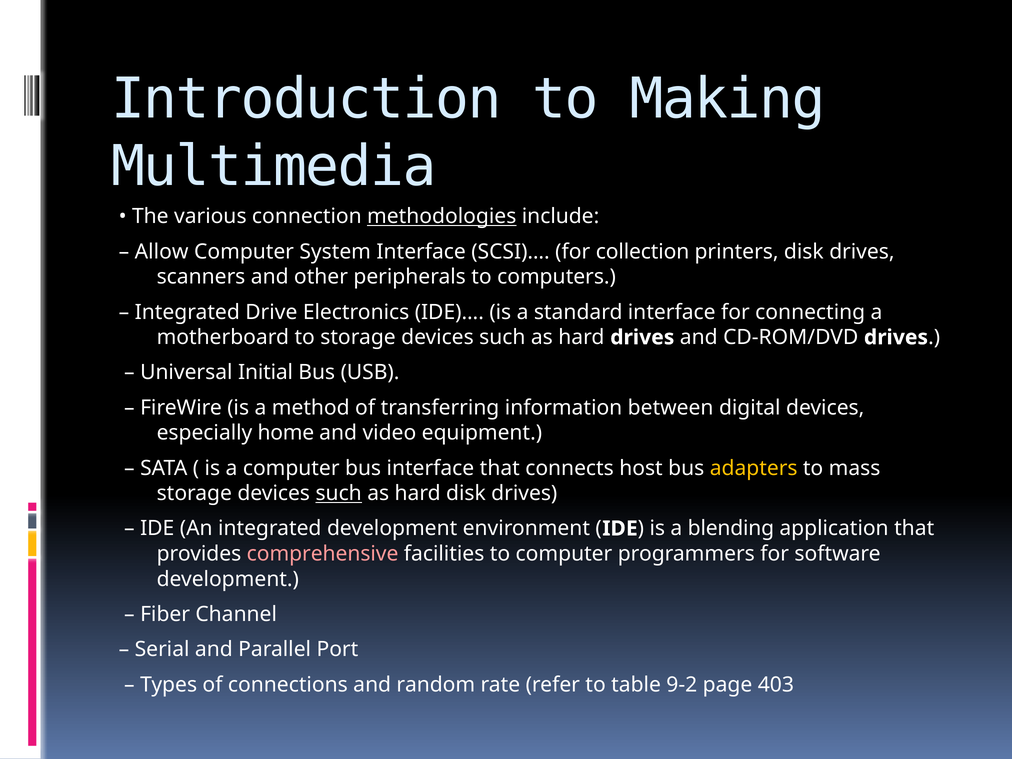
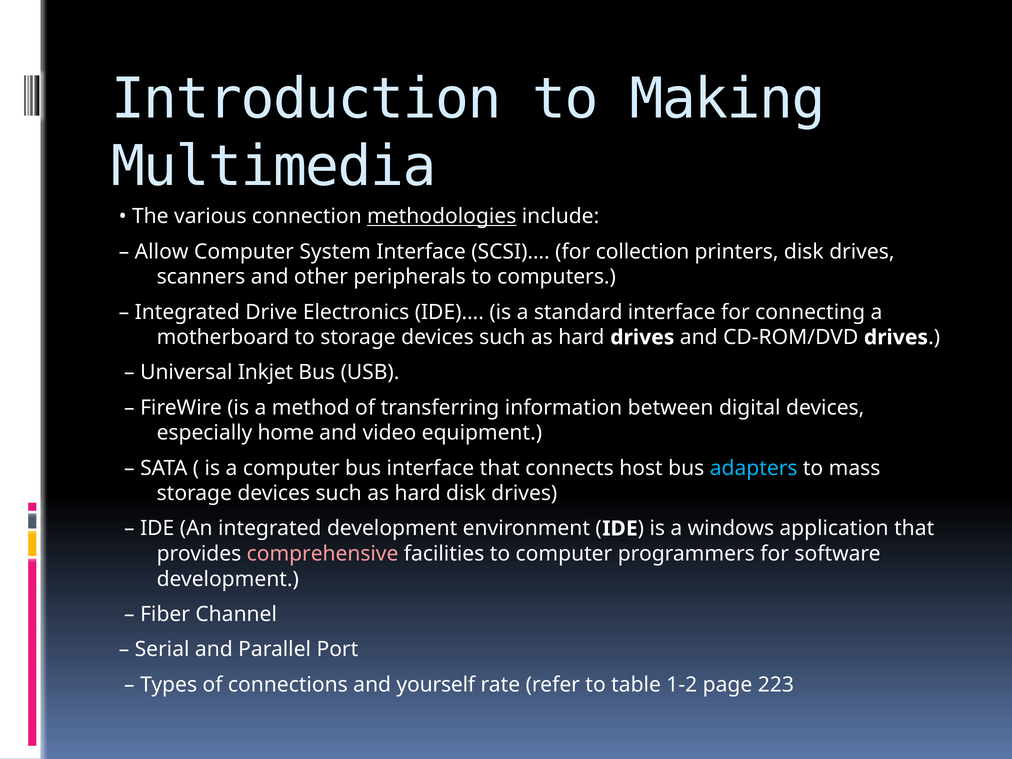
Initial: Initial -> Inkjet
adapters colour: yellow -> light blue
such at (339, 493) underline: present -> none
blending: blending -> windows
random: random -> yourself
9-2: 9-2 -> 1-2
403: 403 -> 223
